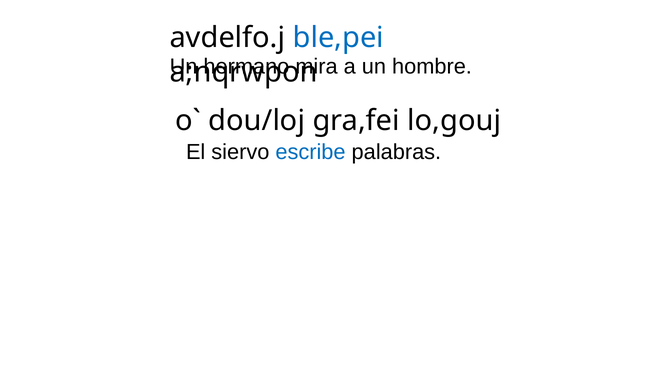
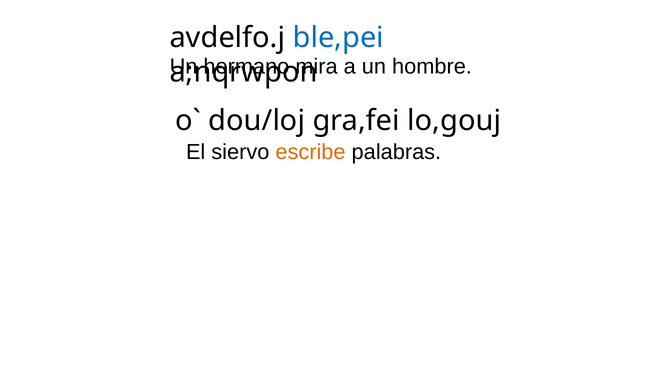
escribe colour: blue -> orange
